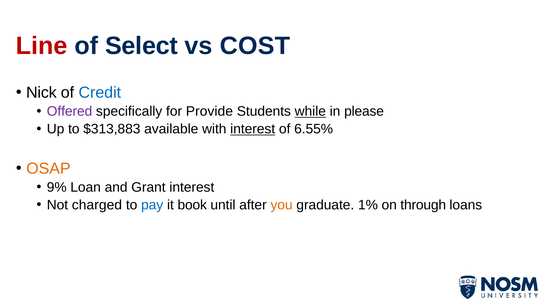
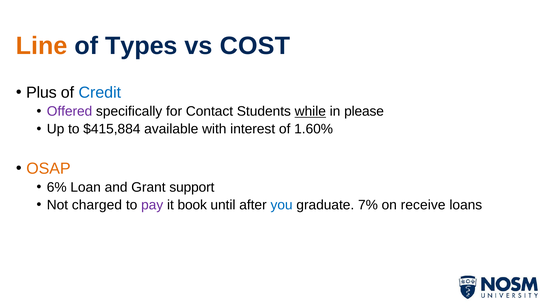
Line colour: red -> orange
Select: Select -> Types
Nick: Nick -> Plus
Provide: Provide -> Contact
$313,883: $313,883 -> $415,884
interest at (253, 129) underline: present -> none
6.55%: 6.55% -> 1.60%
9%: 9% -> 6%
Grant interest: interest -> support
pay colour: blue -> purple
you colour: orange -> blue
1%: 1% -> 7%
through: through -> receive
